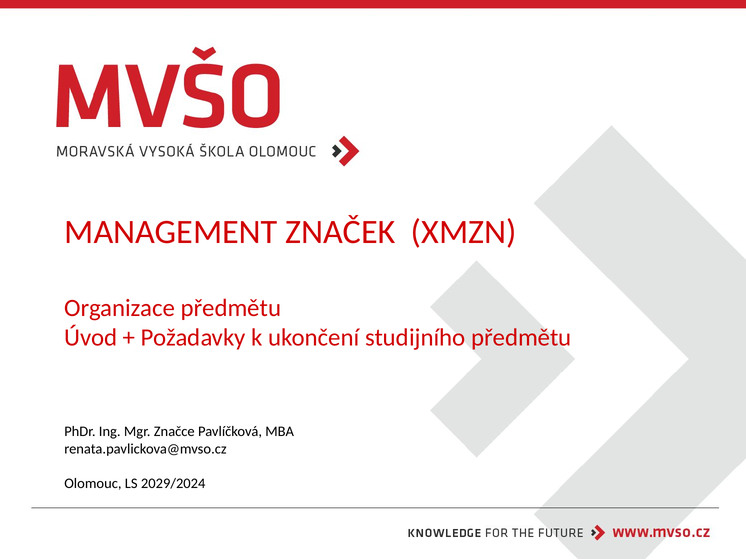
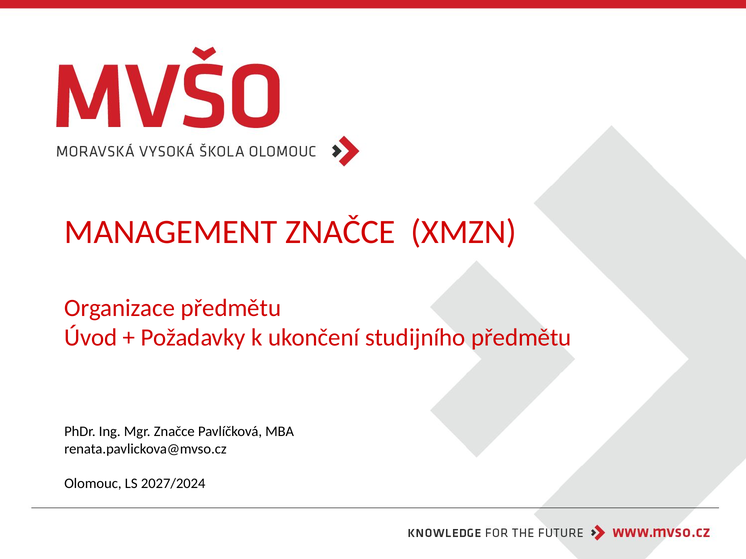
MANAGEMENT ZNAČEK: ZNAČEK -> ZNAČCE
2029/2024: 2029/2024 -> 2027/2024
